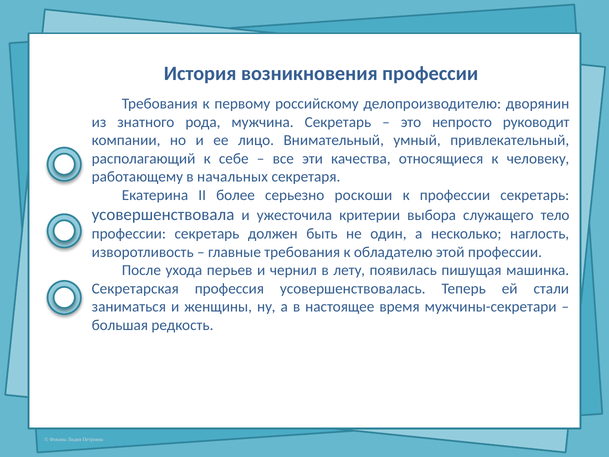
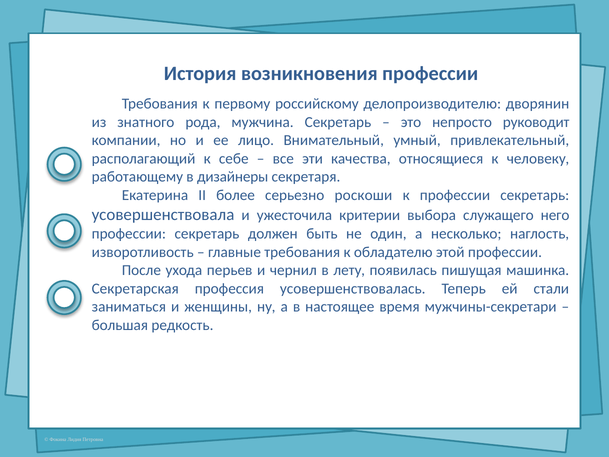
начальных: начальных -> дизайнеры
тело: тело -> него
